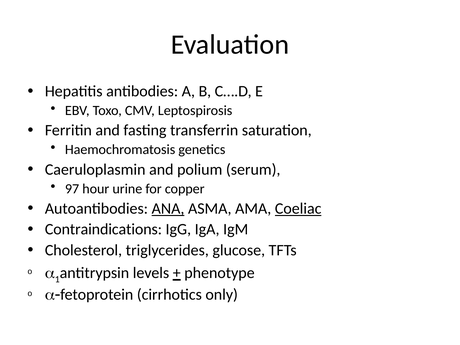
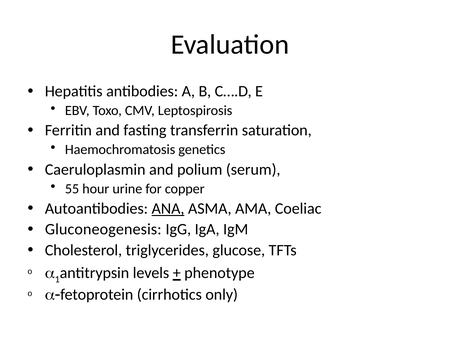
97: 97 -> 55
Coeliac underline: present -> none
Contraindications: Contraindications -> Gluconeogenesis
